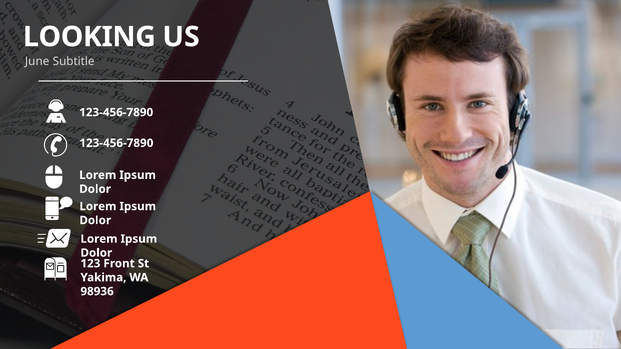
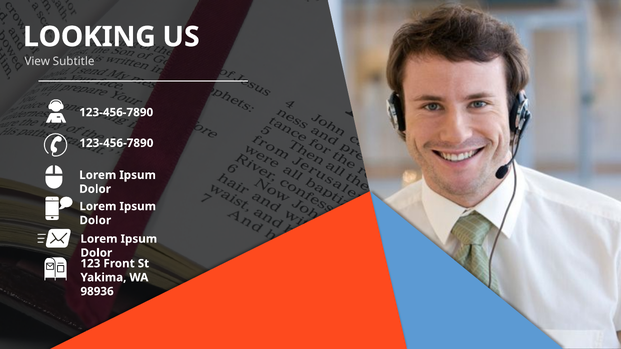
June: June -> View
